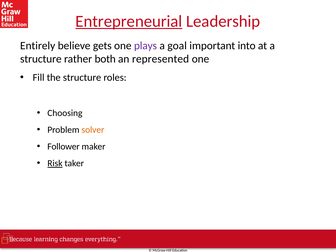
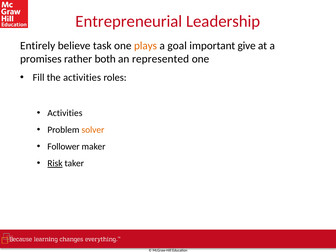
Entrepreneurial underline: present -> none
gets: gets -> task
plays colour: purple -> orange
into: into -> give
structure at (41, 59): structure -> promises
the structure: structure -> activities
Choosing at (65, 113): Choosing -> Activities
